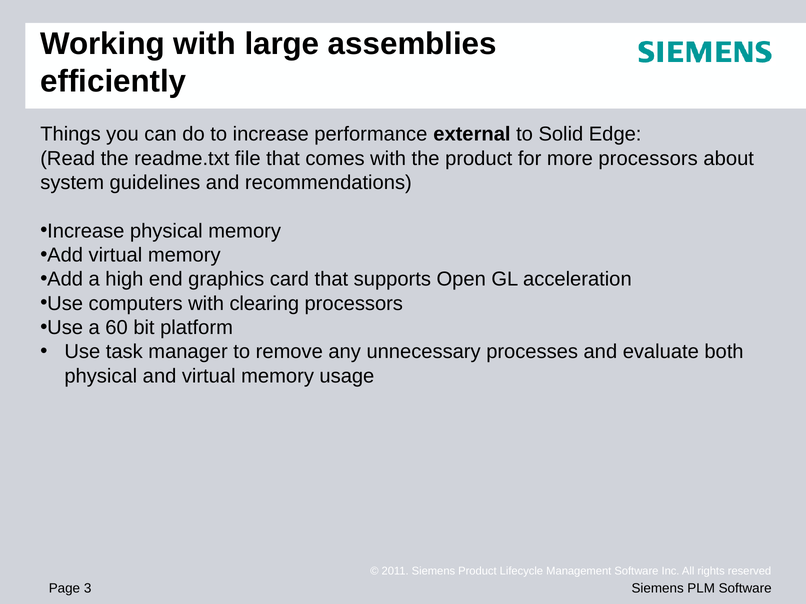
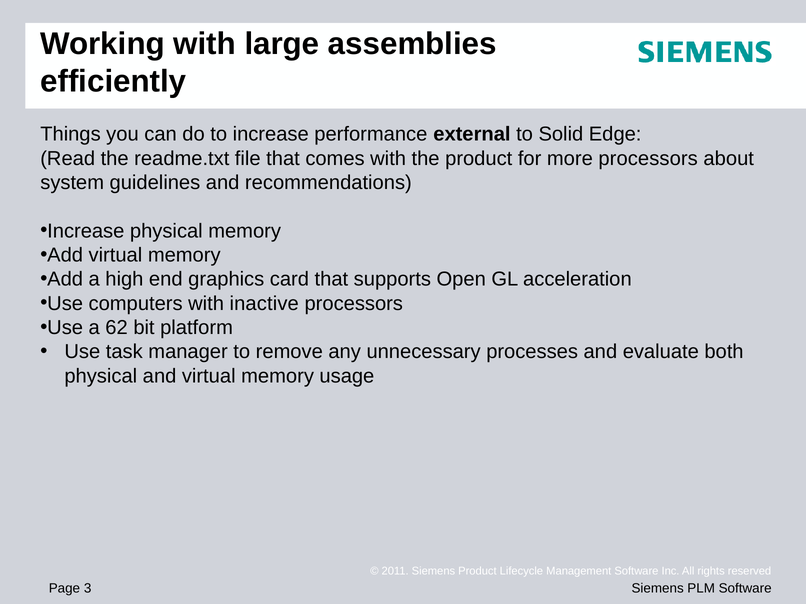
clearing: clearing -> inactive
60: 60 -> 62
